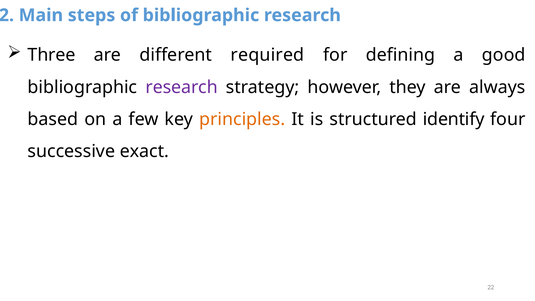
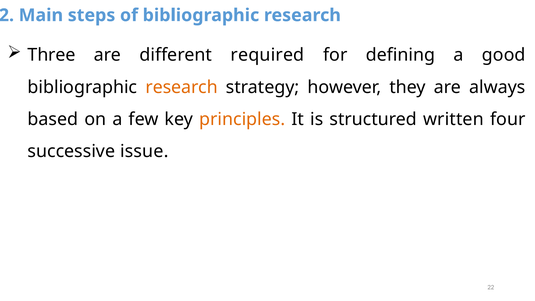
research at (182, 87) colour: purple -> orange
identify: identify -> written
exact: exact -> issue
